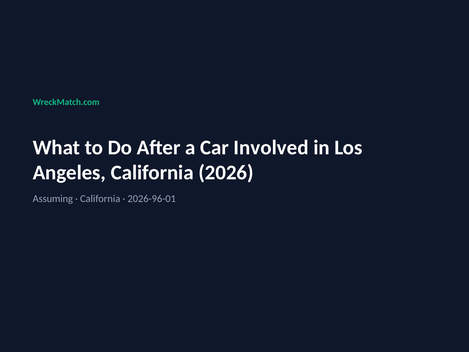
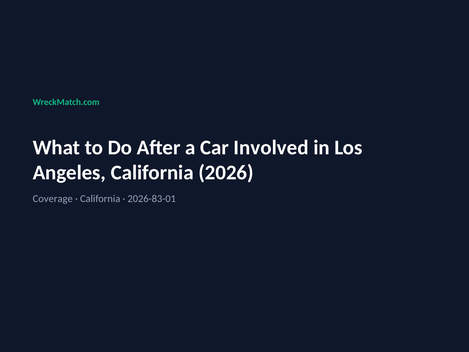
Assuming: Assuming -> Coverage
2026-96-01: 2026-96-01 -> 2026-83-01
